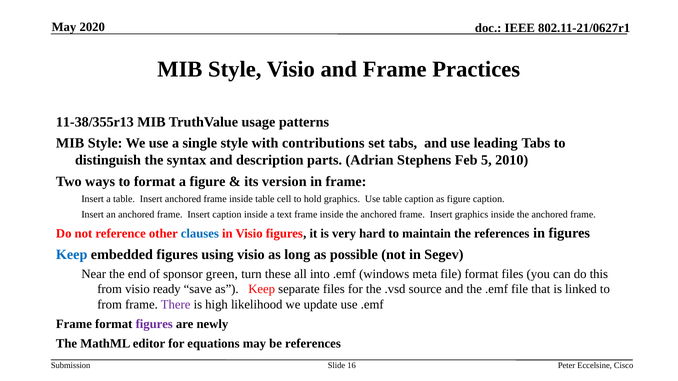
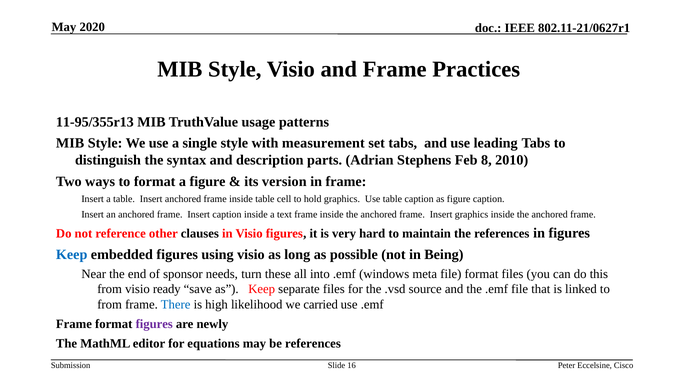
11-38/355r13: 11-38/355r13 -> 11-95/355r13
contributions: contributions -> measurement
5: 5 -> 8
clauses colour: blue -> black
Segev: Segev -> Being
green: green -> needs
There colour: purple -> blue
update: update -> carried
